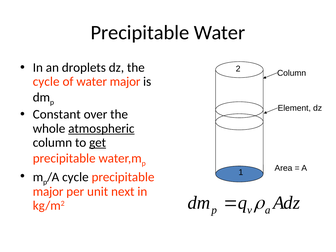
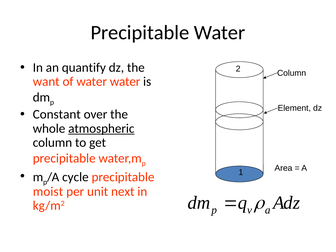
droplets: droplets -> quantify
cycle at (46, 82): cycle -> want
water major: major -> water
get underline: present -> none
major at (48, 191): major -> moist
